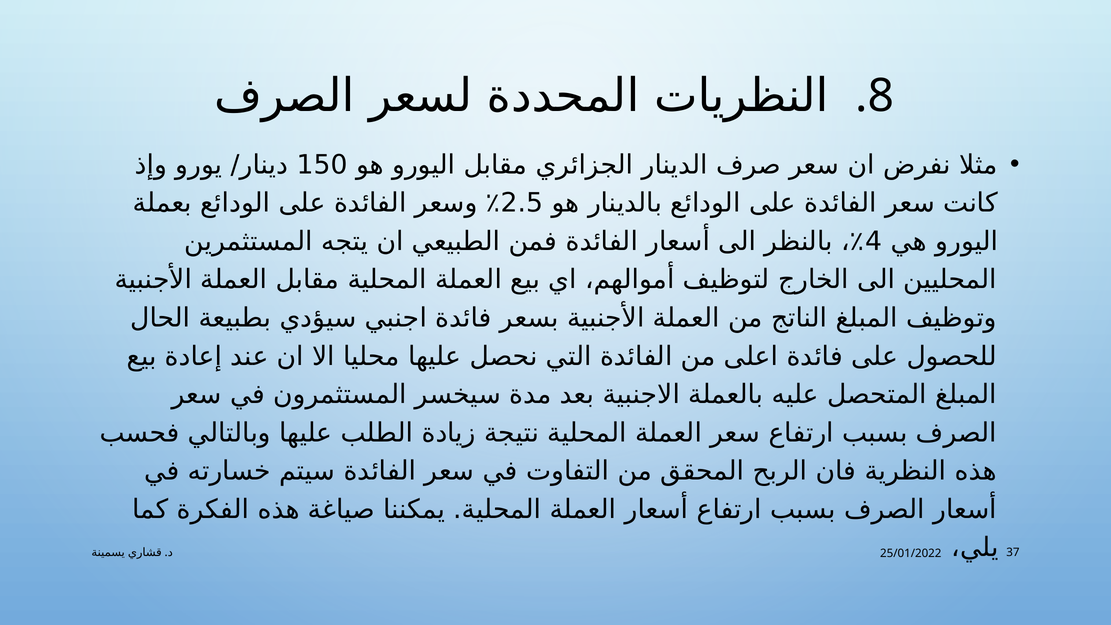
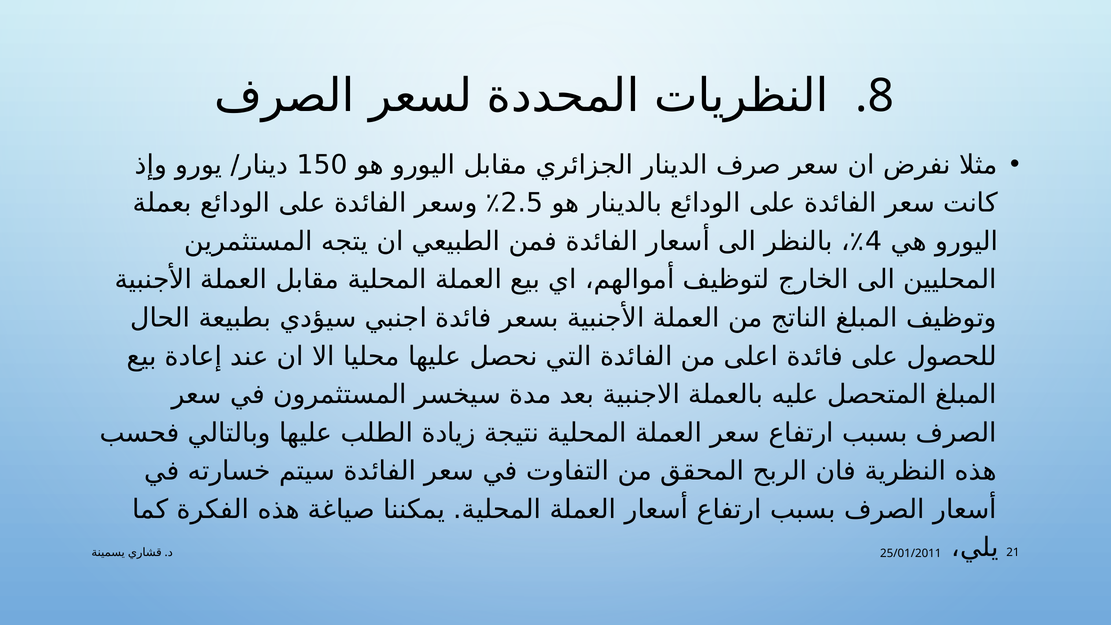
37: 37 -> 21
25/01/2022: 25/01/2022 -> 25/01/2011
